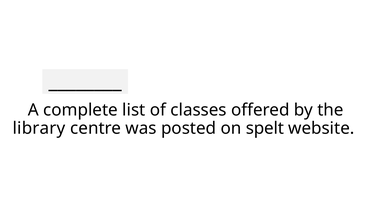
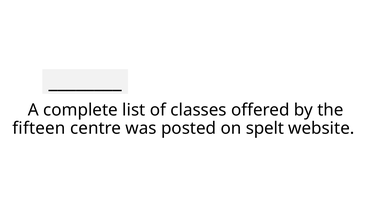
library: library -> fifteen
